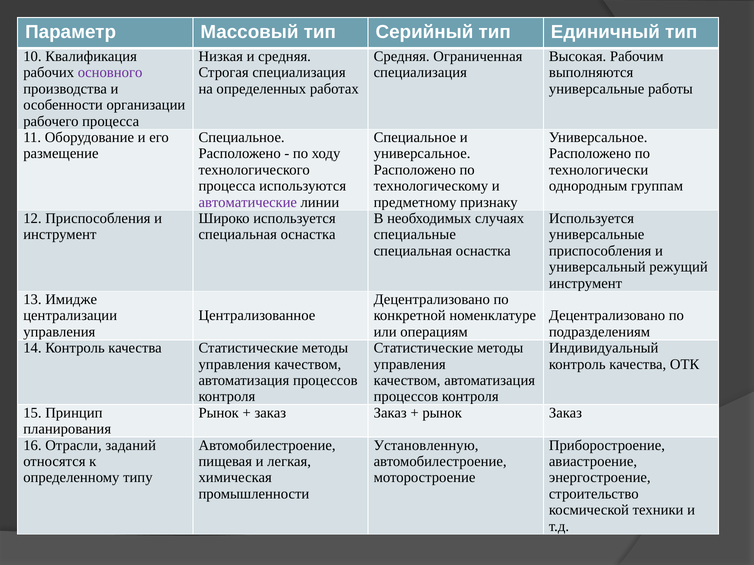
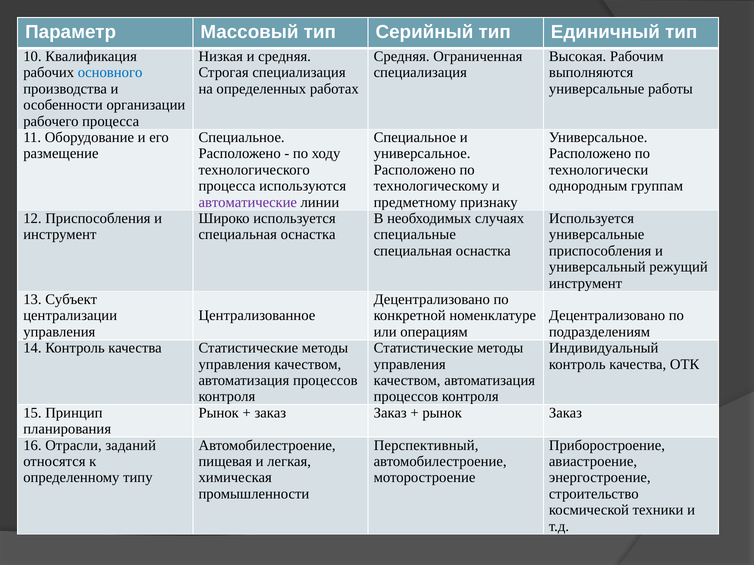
основного colour: purple -> blue
Имидже: Имидже -> Субъект
Установленную: Установленную -> Перспективный
